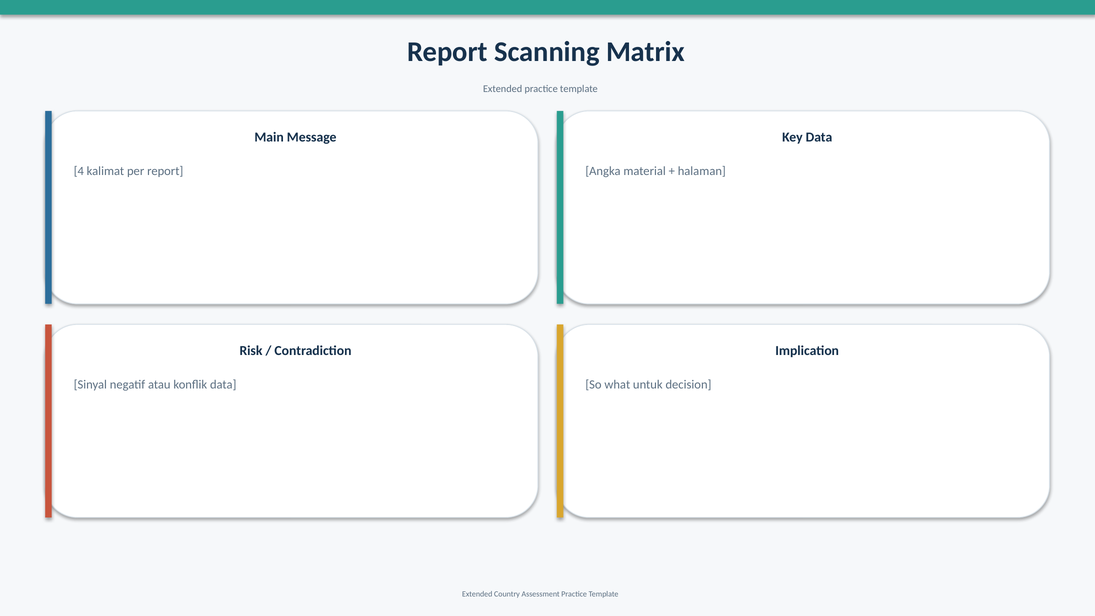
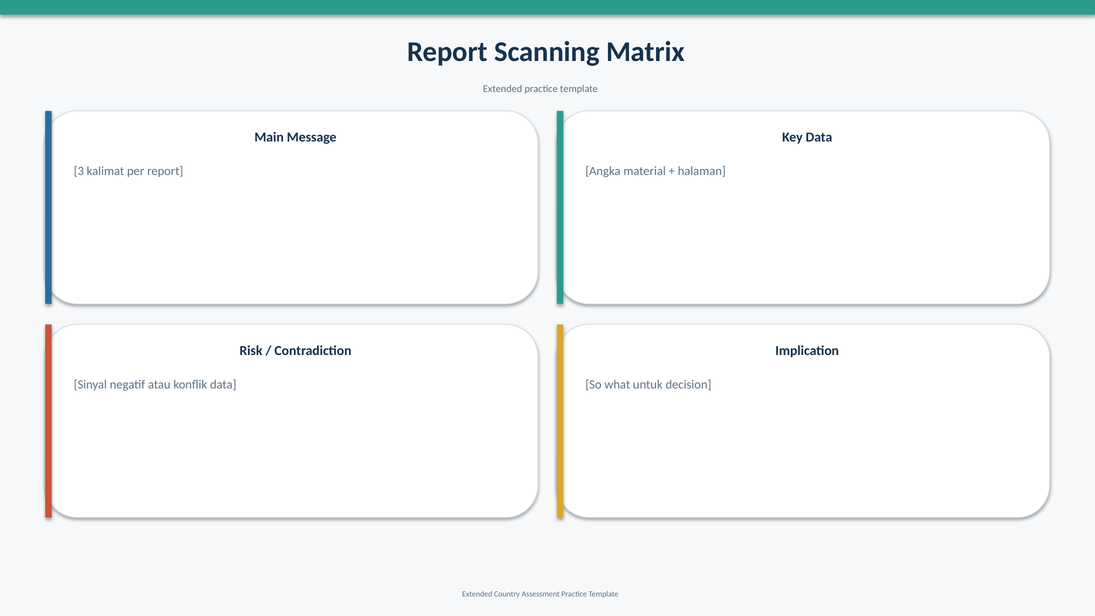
4: 4 -> 3
